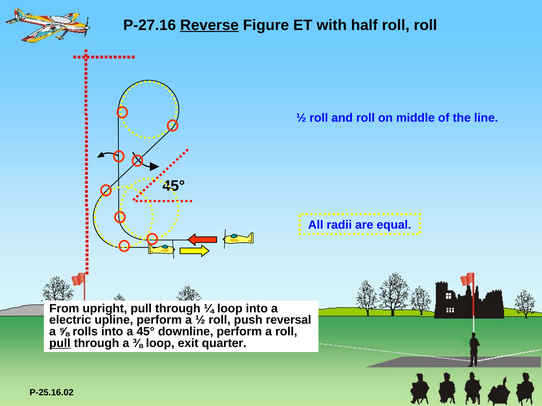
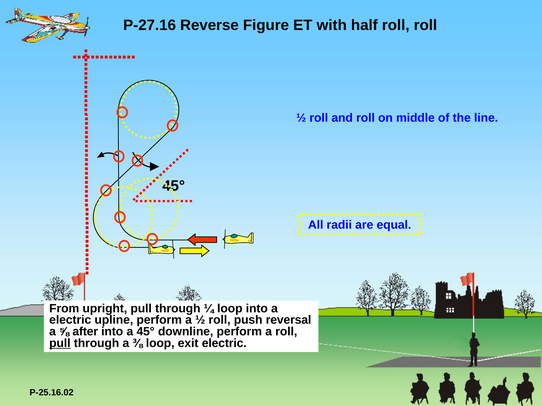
Reverse underline: present -> none
rolls: rolls -> after
exit quarter: quarter -> electric
